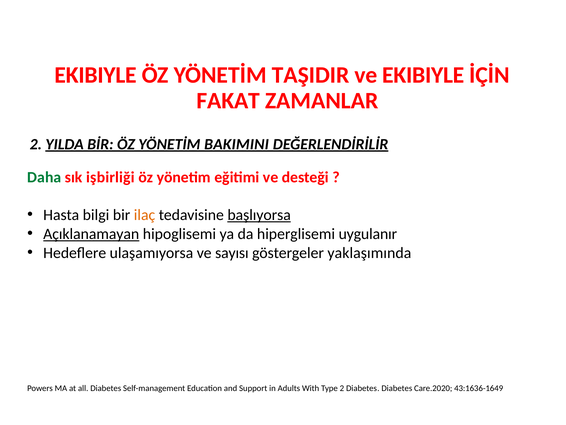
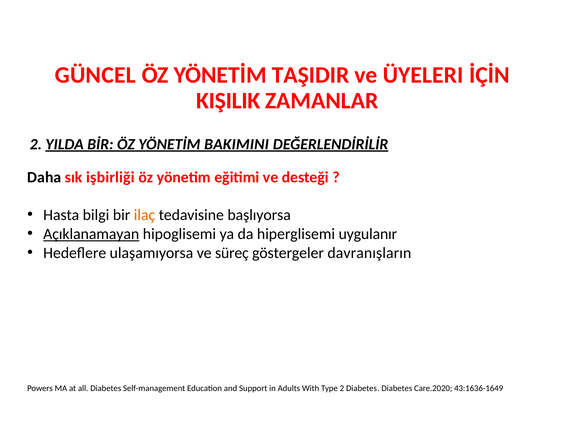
EKIBIYLE at (96, 75): EKIBIYLE -> GÜNCEL
ve EKIBIYLE: EKIBIYLE -> ÜYELERI
FAKAT: FAKAT -> KIŞILIK
Daha colour: green -> black
başlıyorsa underline: present -> none
sayısı: sayısı -> süreç
yaklaşımında: yaklaşımında -> davranışların
